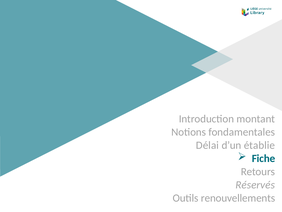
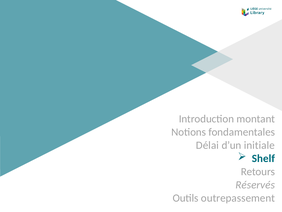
établie: établie -> initiale
Fiche: Fiche -> Shelf
renouvellements: renouvellements -> outrepassement
